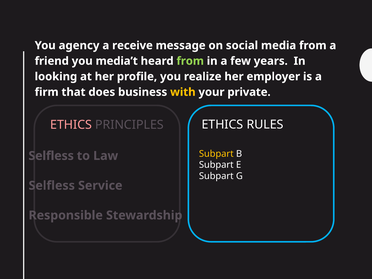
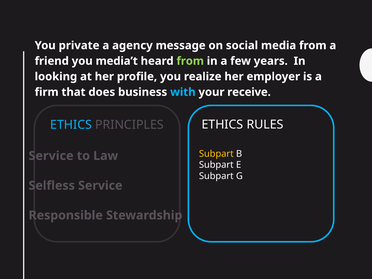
agency: agency -> private
receive: receive -> agency
with colour: yellow -> light blue
private: private -> receive
ETHICS at (71, 125) colour: pink -> light blue
Selfless at (51, 156): Selfless -> Service
